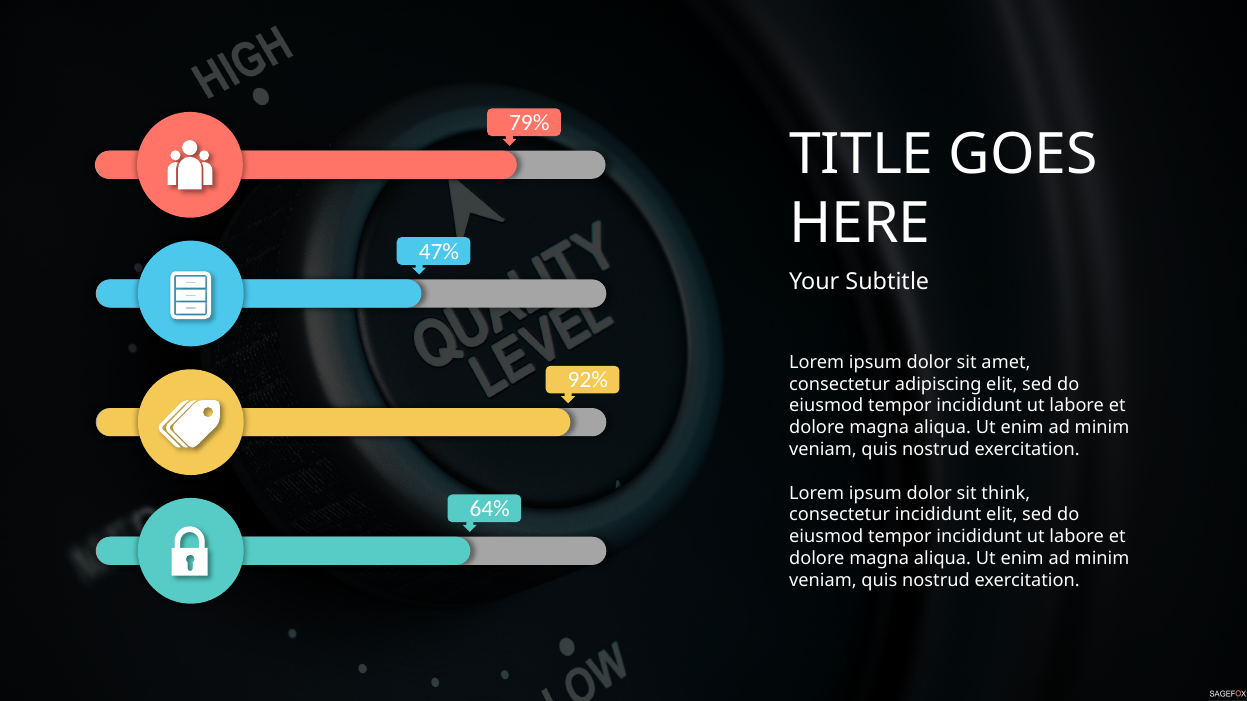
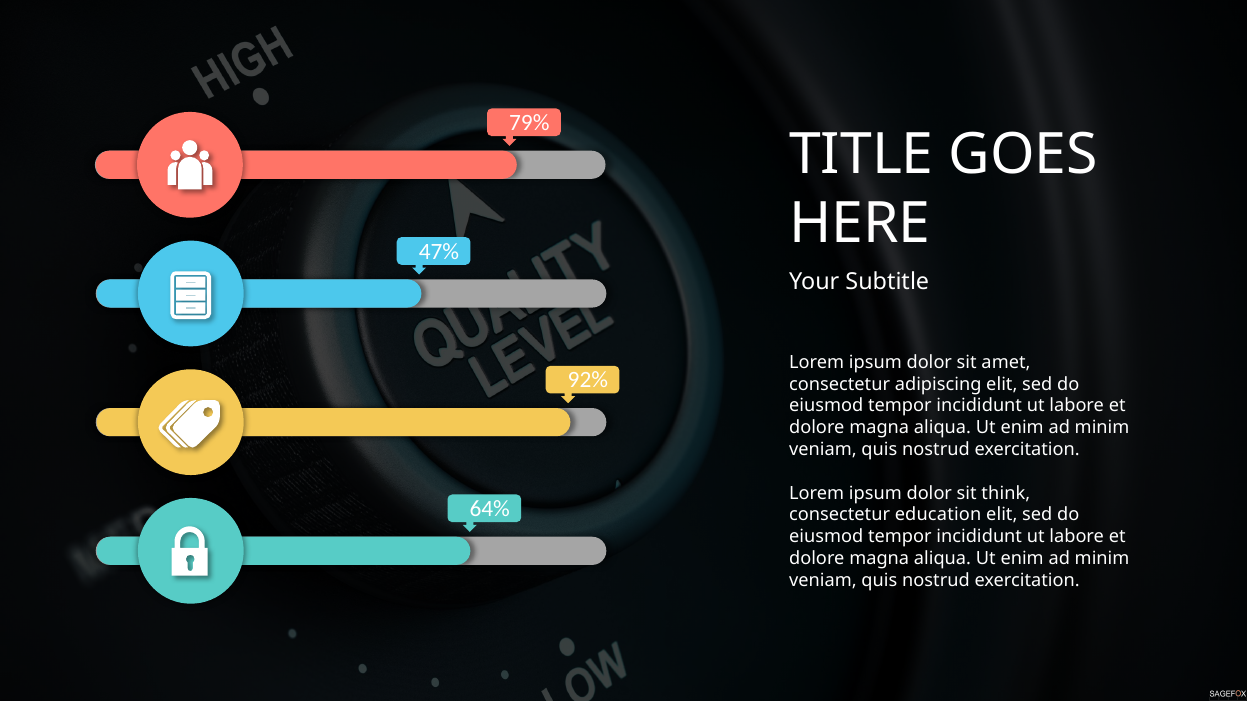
consectetur incididunt: incididunt -> education
